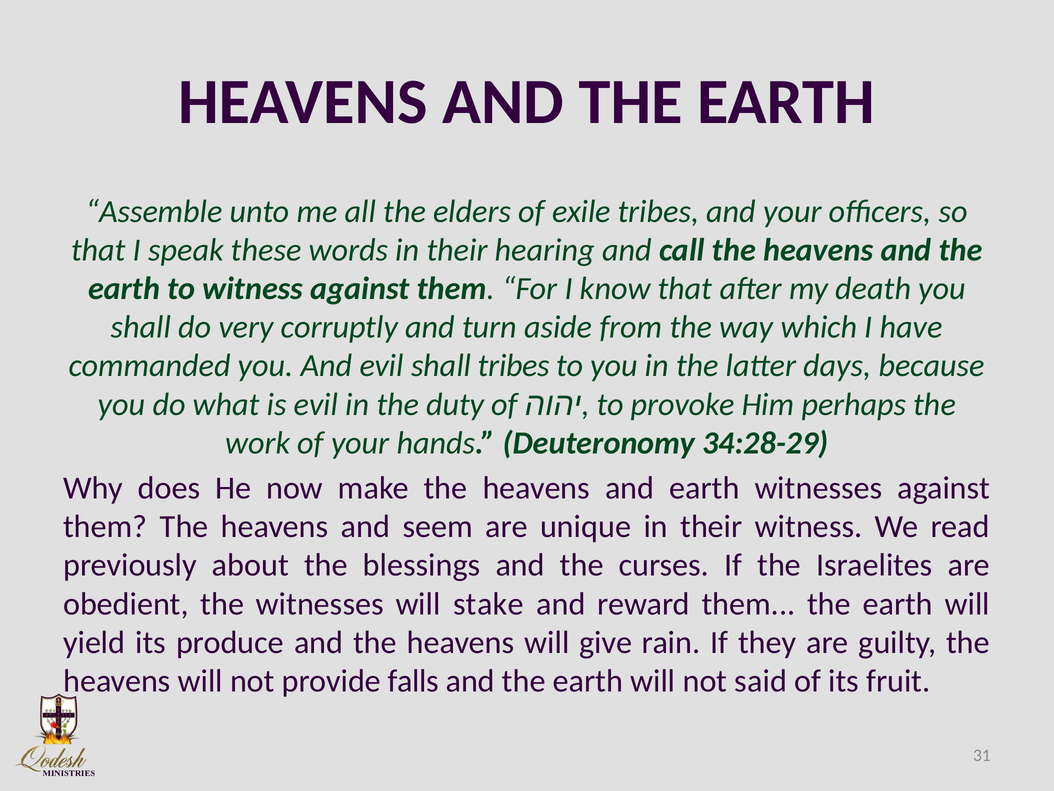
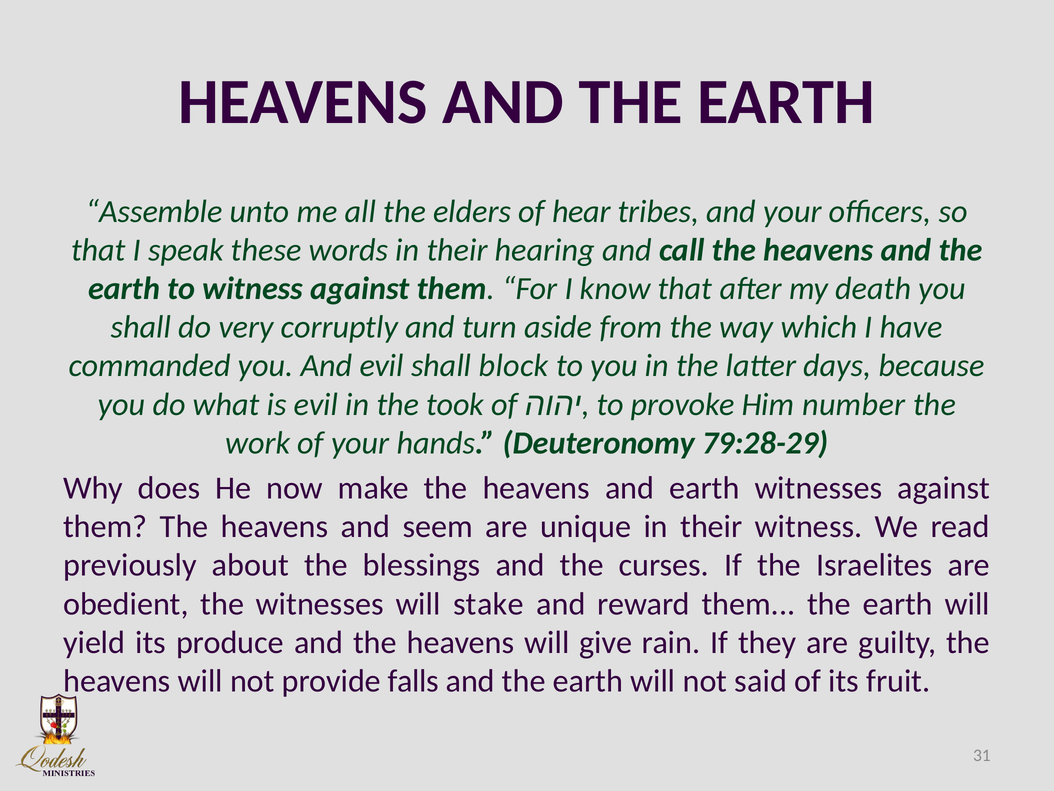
exile: exile -> hear
shall tribes: tribes -> block
duty: duty -> took
perhaps: perhaps -> number
34:28-29: 34:28-29 -> 79:28-29
